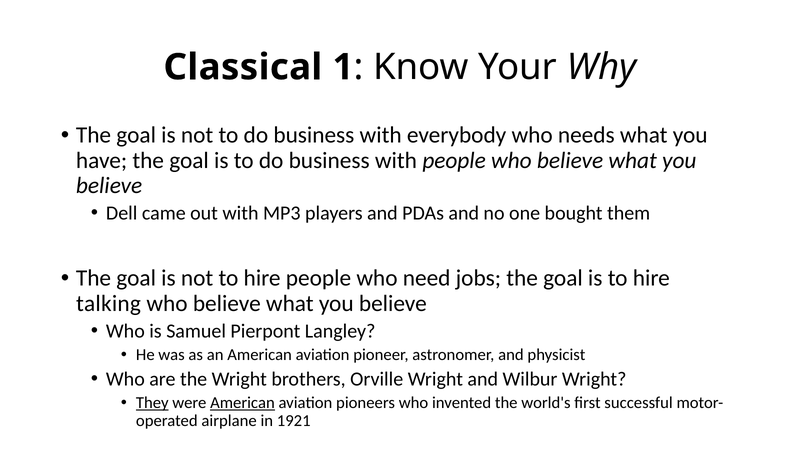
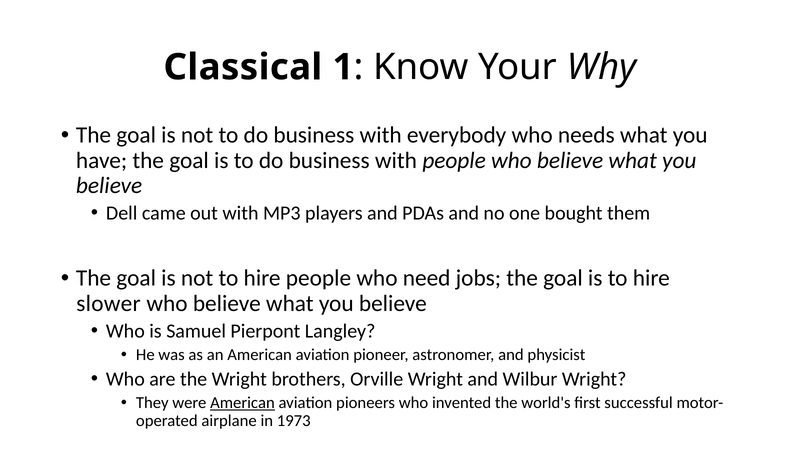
talking: talking -> slower
They underline: present -> none
1921: 1921 -> 1973
